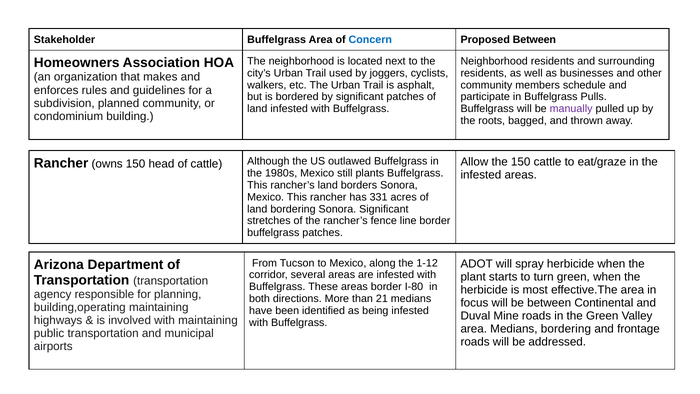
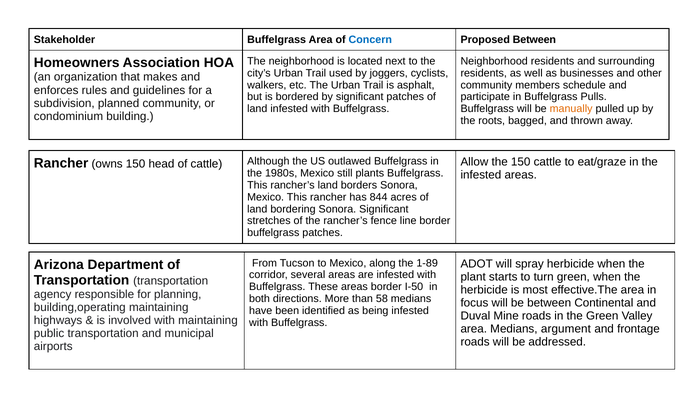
manually colour: purple -> orange
331: 331 -> 844
1-12: 1-12 -> 1-89
I-80: I-80 -> I-50
21: 21 -> 58
Medians bordering: bordering -> argument
